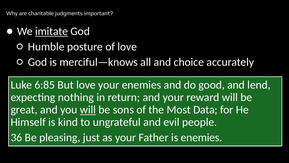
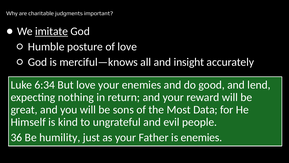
choice: choice -> insight
6:85: 6:85 -> 6:34
will at (88, 109) underline: present -> none
pleasing: pleasing -> humility
